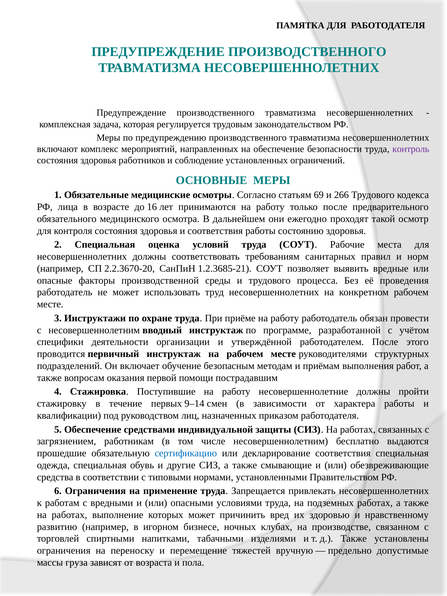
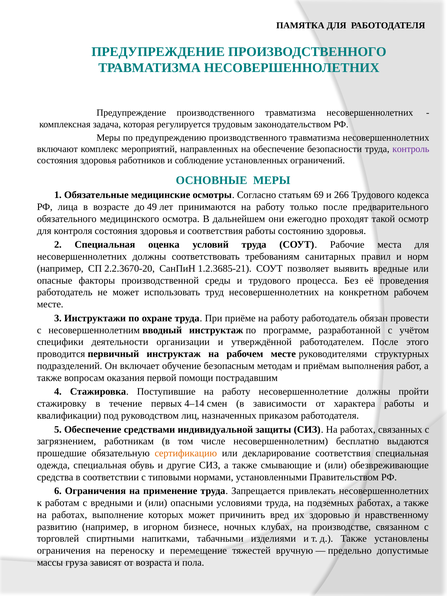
16: 16 -> 49
9–14: 9–14 -> 4–14
сертификацию colour: blue -> orange
